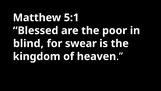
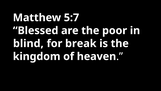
5:1: 5:1 -> 5:7
swear: swear -> break
